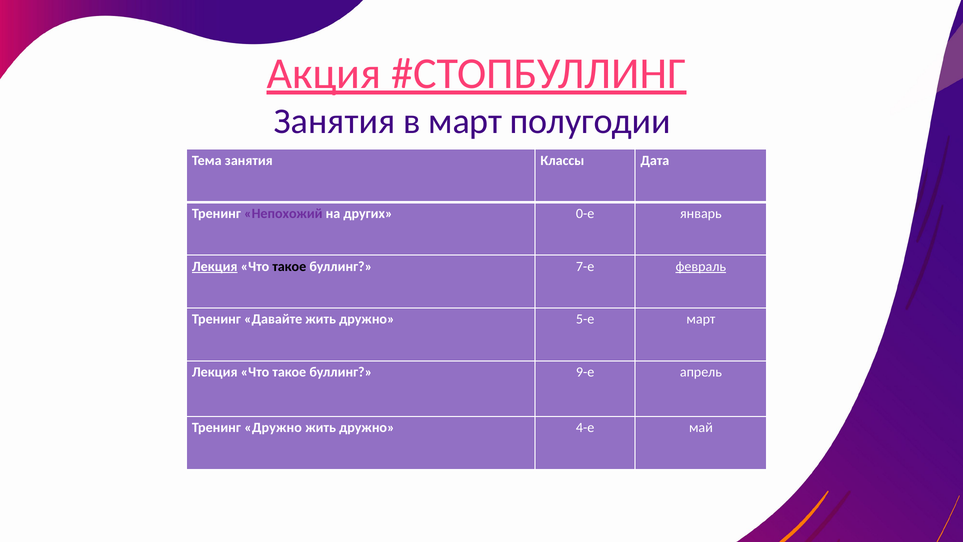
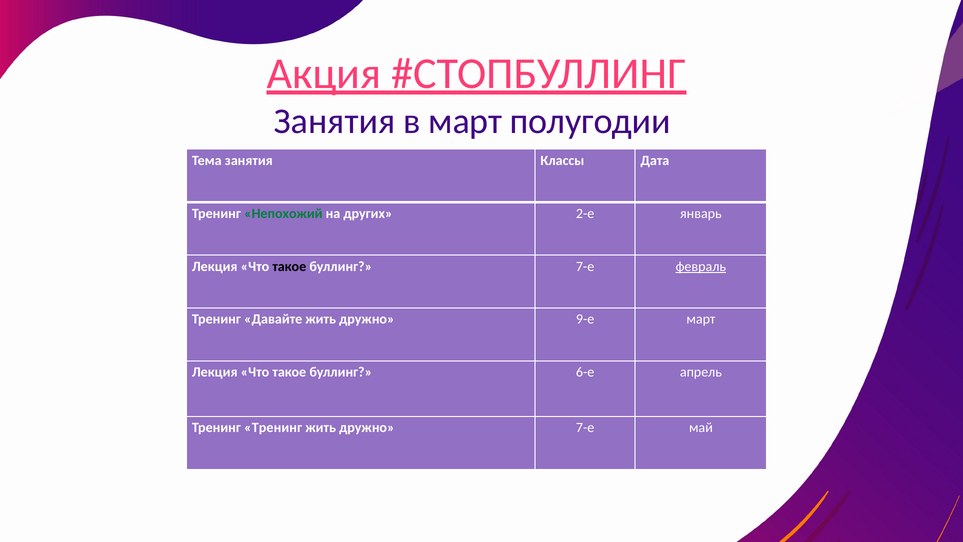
Непохожий colour: purple -> green
0-е: 0-е -> 2-е
Лекция at (215, 266) underline: present -> none
5-е: 5-е -> 9-е
9-е: 9-е -> 6-е
Тренинг Дружно: Дружно -> Тренинг
дружно 4-е: 4-е -> 7-е
